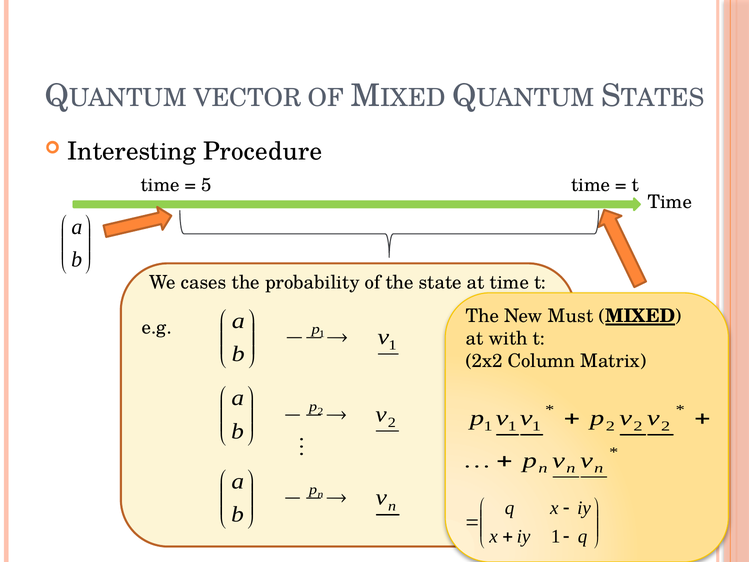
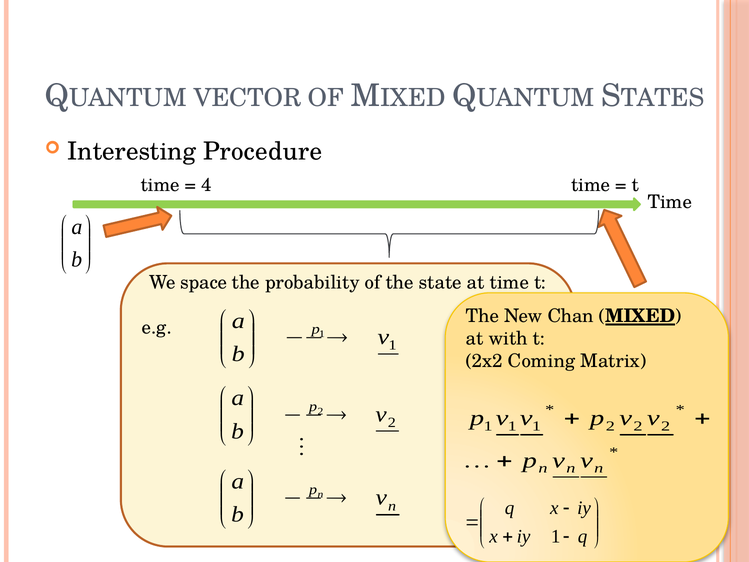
5: 5 -> 4
cases: cases -> space
Must: Must -> Chan
Column: Column -> Coming
